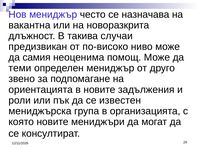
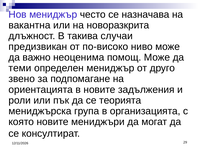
самия: самия -> важно
известен: известен -> теорията
